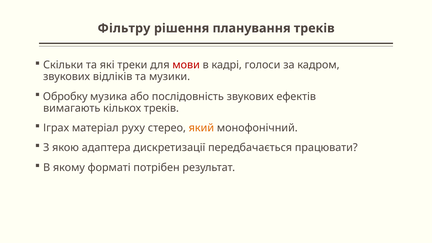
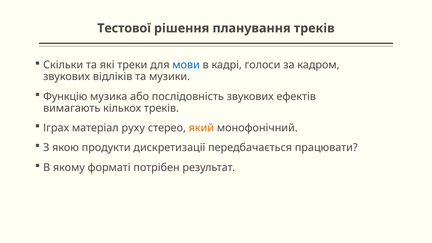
Фільтру: Фільтру -> Тестової
мови colour: red -> blue
Обробку: Обробку -> Функцію
адаптера: адаптера -> продукти
